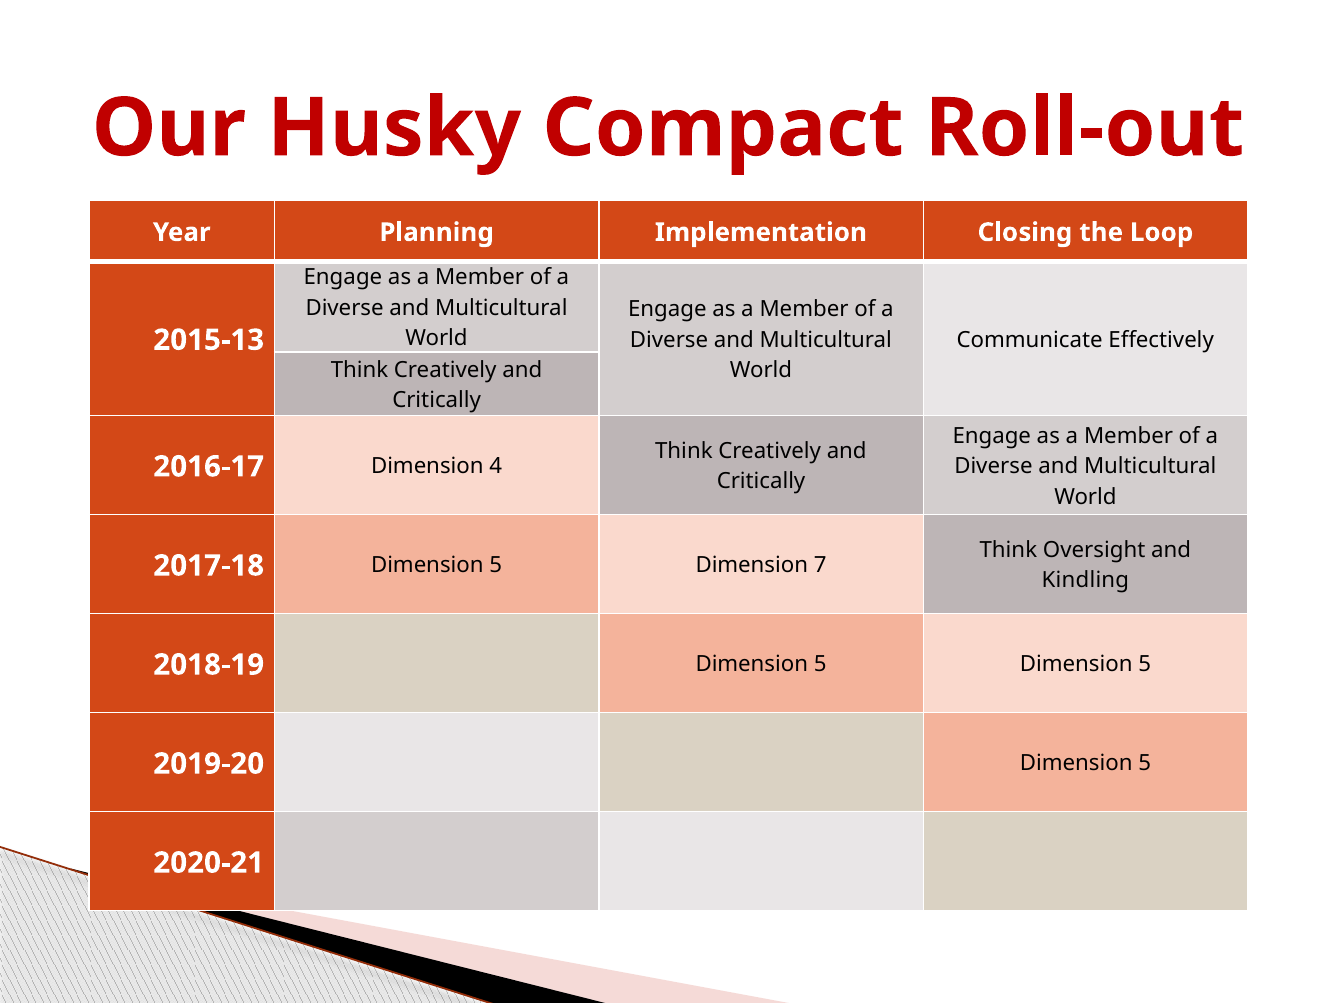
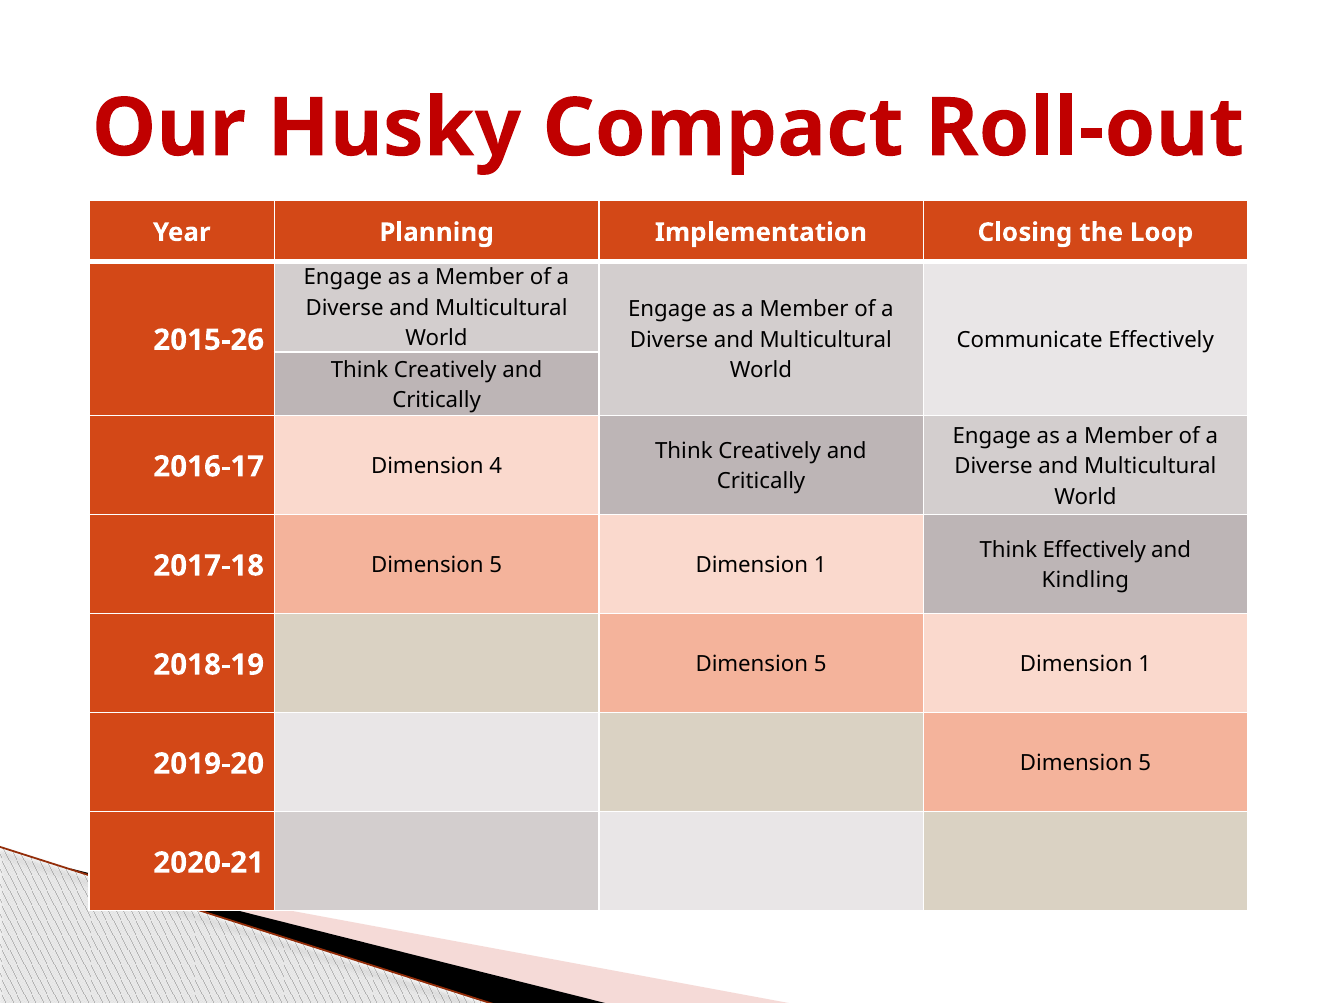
2015-13: 2015-13 -> 2015-26
Think Oversight: Oversight -> Effectively
7 at (820, 565): 7 -> 1
5 at (1145, 664): 5 -> 1
